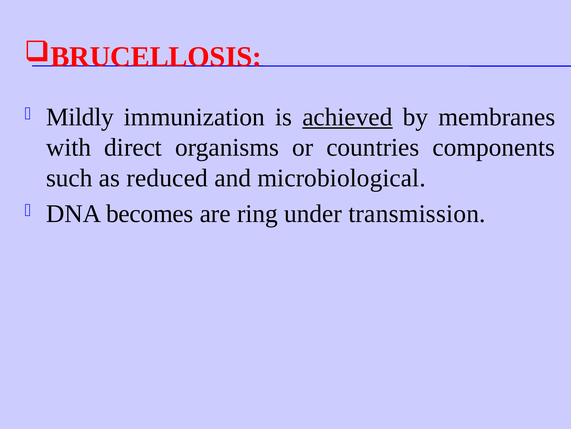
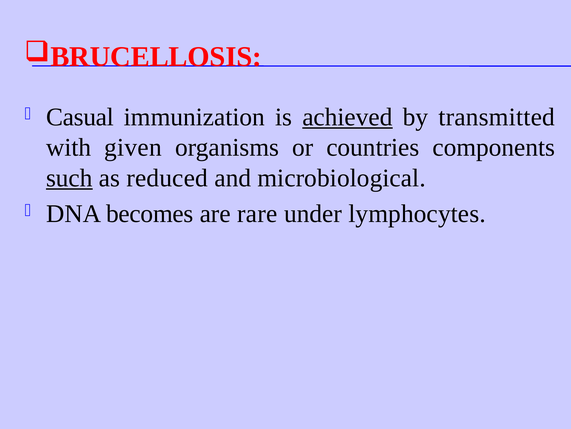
Mildly: Mildly -> Casual
membranes: membranes -> transmitted
direct: direct -> given
such underline: none -> present
ring: ring -> rare
transmission: transmission -> lymphocytes
